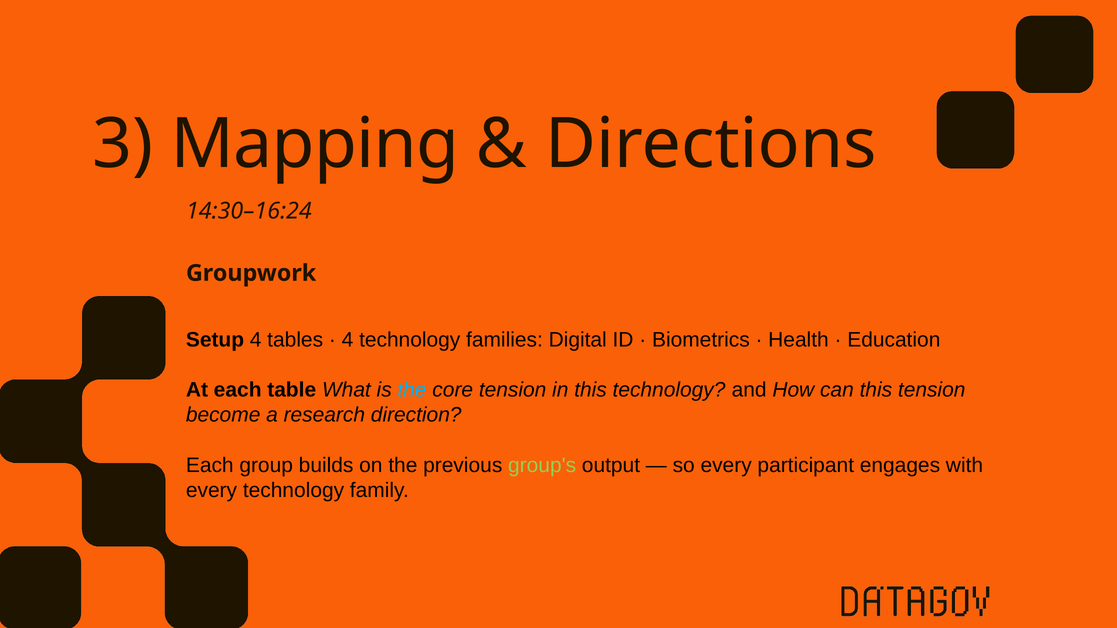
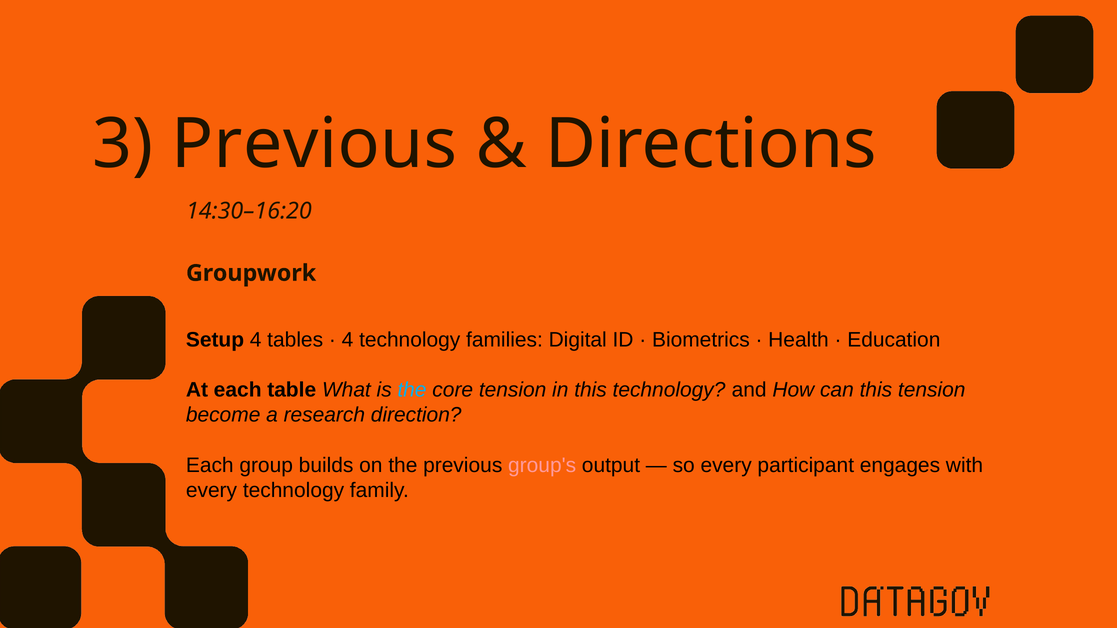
3 Mapping: Mapping -> Previous
14:30–16:24: 14:30–16:24 -> 14:30–16:20
group's colour: light green -> pink
